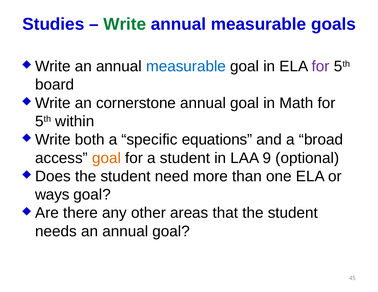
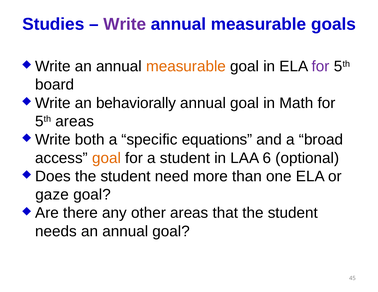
Write at (125, 24) colour: green -> purple
measurable at (186, 66) colour: blue -> orange
cornerstone: cornerstone -> behaviorally
5th within: within -> areas
9: 9 -> 6
ways: ways -> gaze
